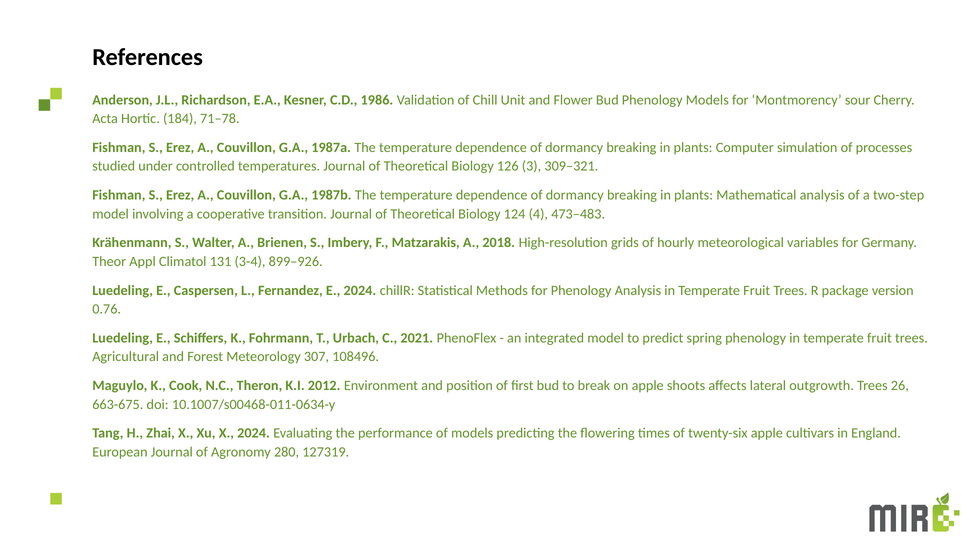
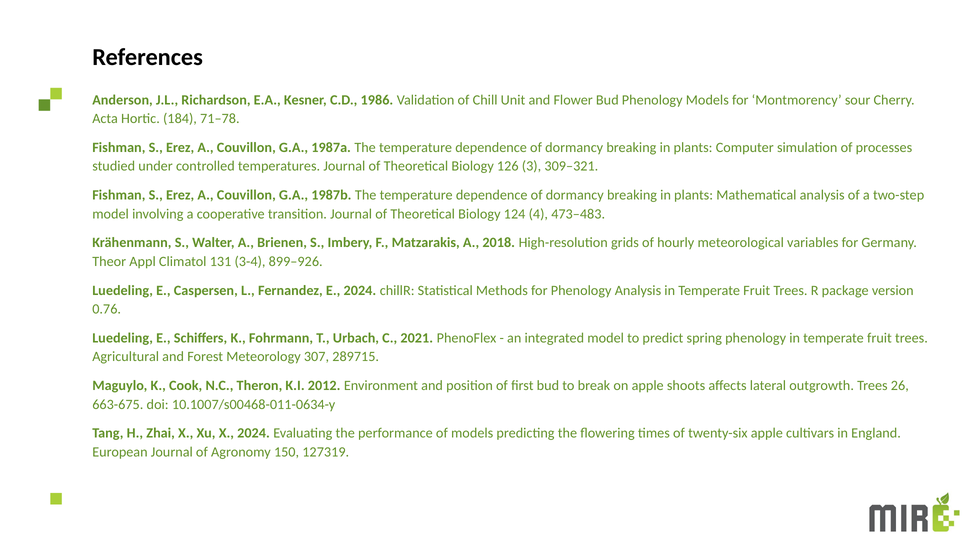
108496: 108496 -> 289715
280: 280 -> 150
